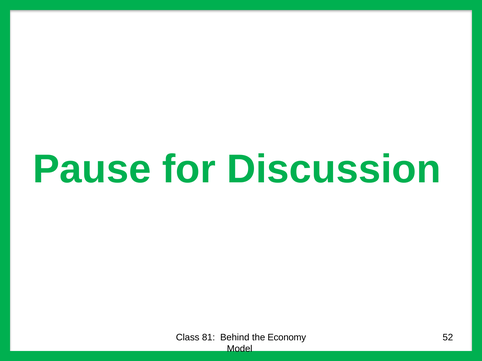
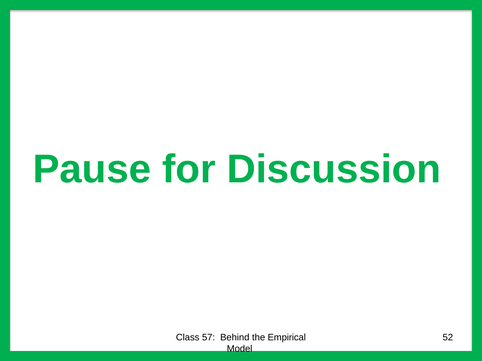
81: 81 -> 57
Economy: Economy -> Empirical
